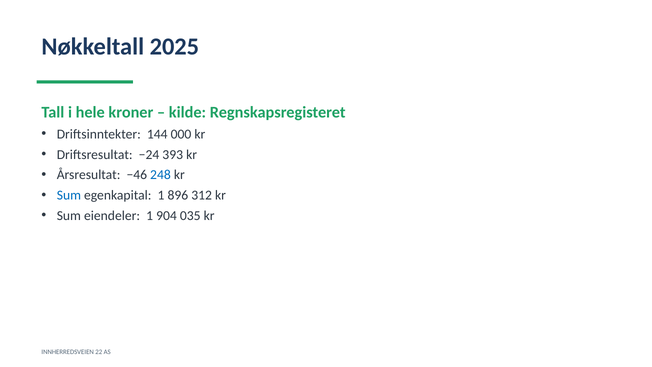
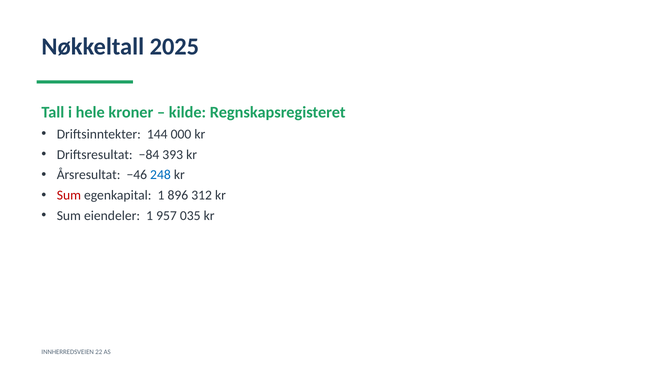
−24: −24 -> −84
Sum at (69, 195) colour: blue -> red
904: 904 -> 957
